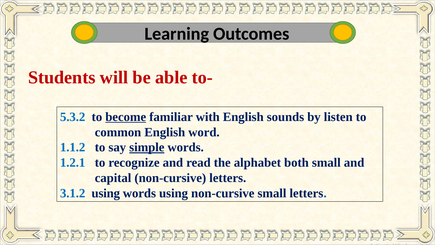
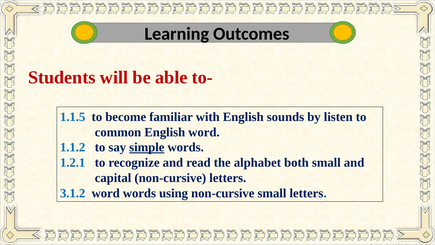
5.3.2: 5.3.2 -> 1.1.5
become underline: present -> none
3.1.2 using: using -> word
